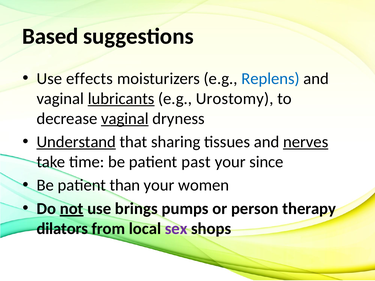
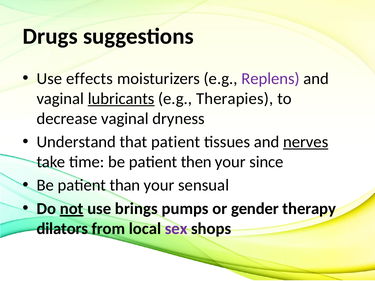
Based: Based -> Drugs
Replens colour: blue -> purple
Urostomy: Urostomy -> Therapies
vaginal at (125, 119) underline: present -> none
Understand underline: present -> none
that sharing: sharing -> patient
past: past -> then
women: women -> sensual
person: person -> gender
